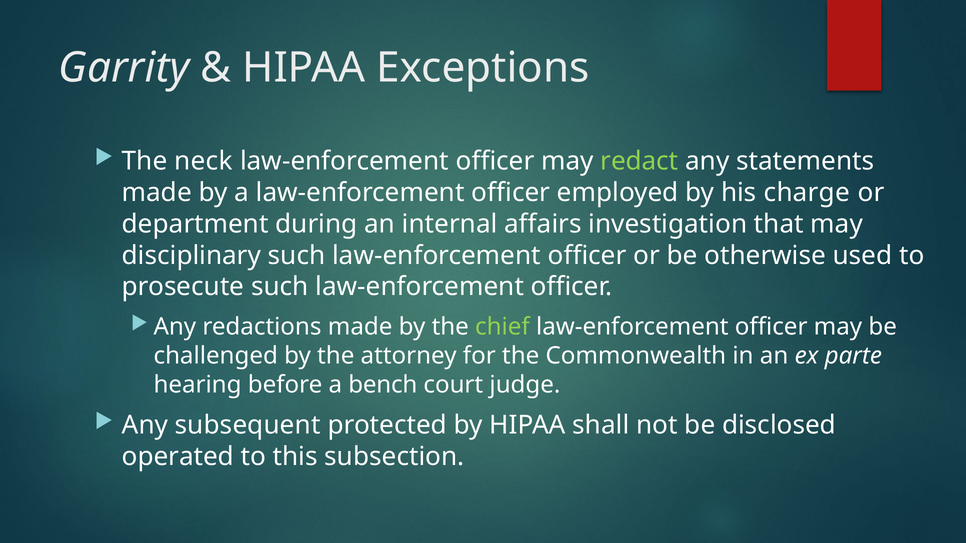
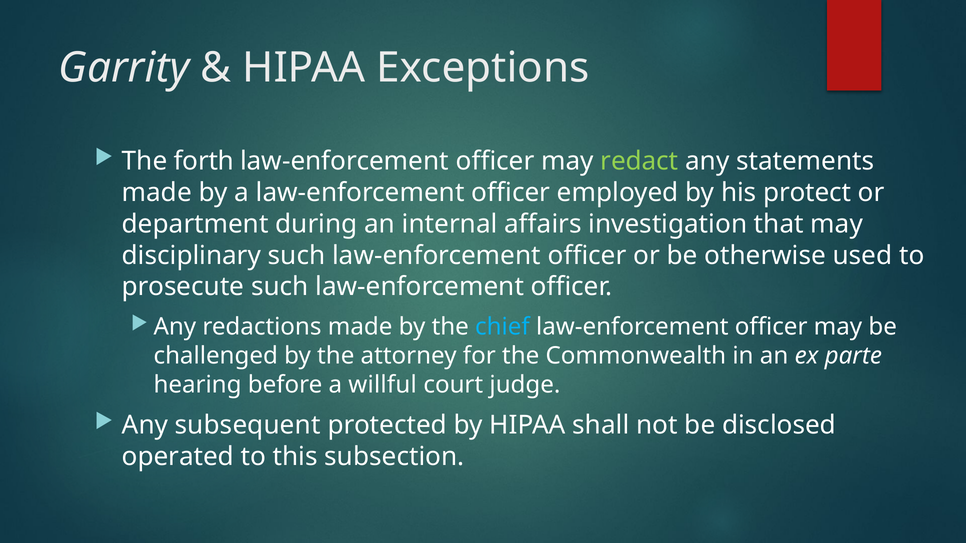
neck: neck -> forth
charge: charge -> protect
chief colour: light green -> light blue
bench: bench -> willful
